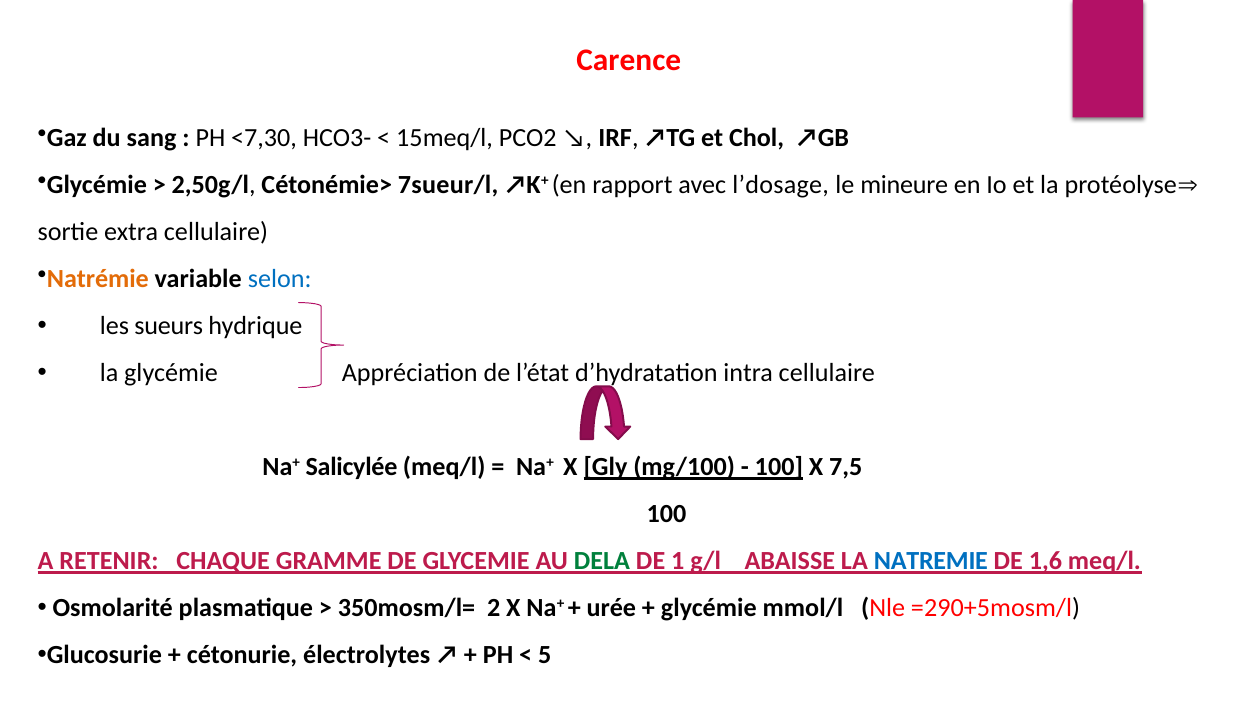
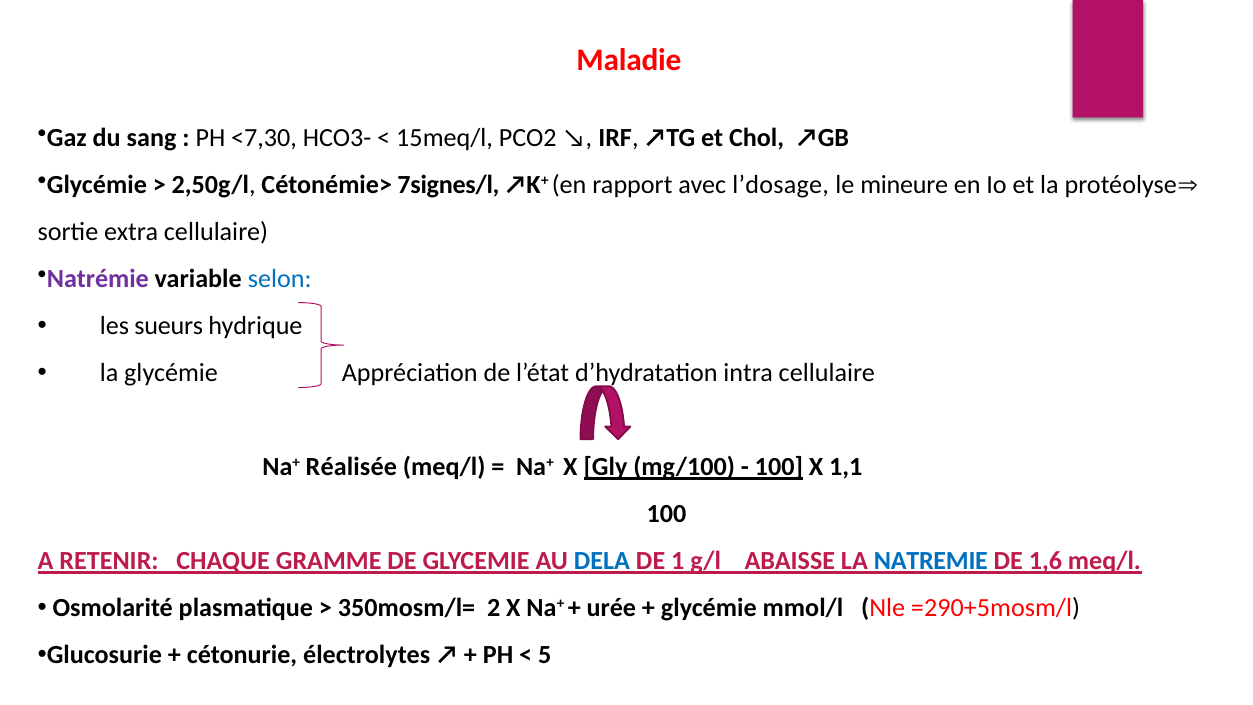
Carence: Carence -> Maladie
7sueur/l: 7sueur/l -> 7signes/l
Natrémie colour: orange -> purple
Salicylée: Salicylée -> Réalisée
7,5: 7,5 -> 1,1
DELA colour: green -> blue
